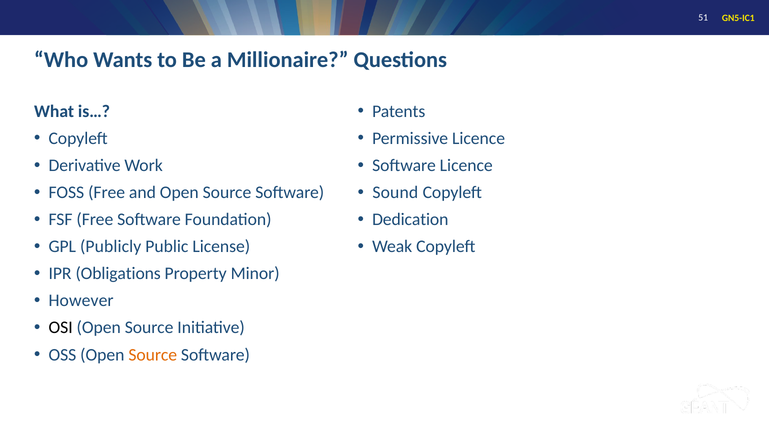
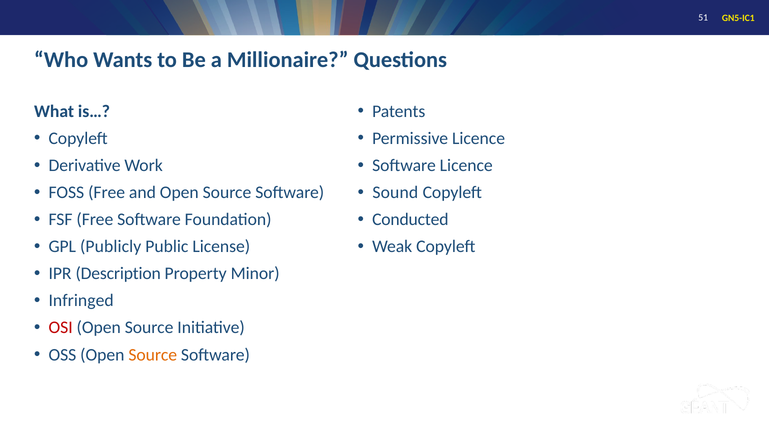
Dedication: Dedication -> Conducted
Obligations: Obligations -> Description
However: However -> Infringed
OSI colour: black -> red
